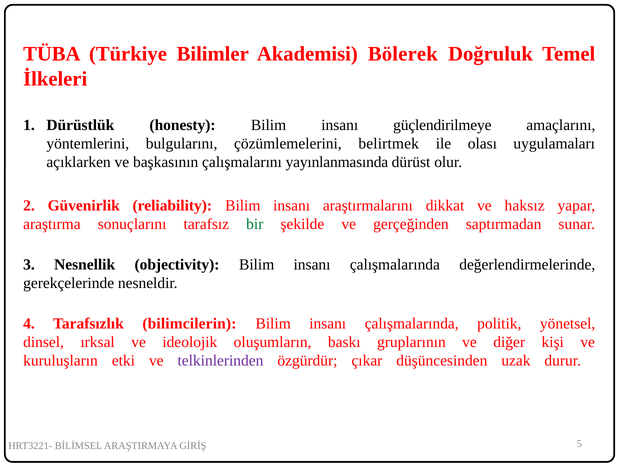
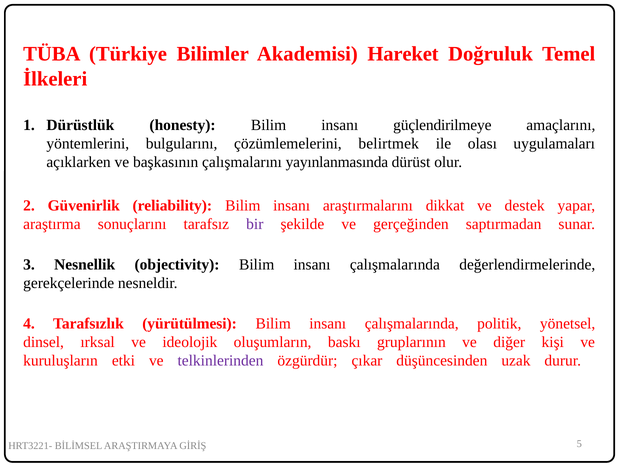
Bölerek: Bölerek -> Hareket
haksız: haksız -> destek
bir colour: green -> purple
bilimcilerin: bilimcilerin -> yürütülmesi
